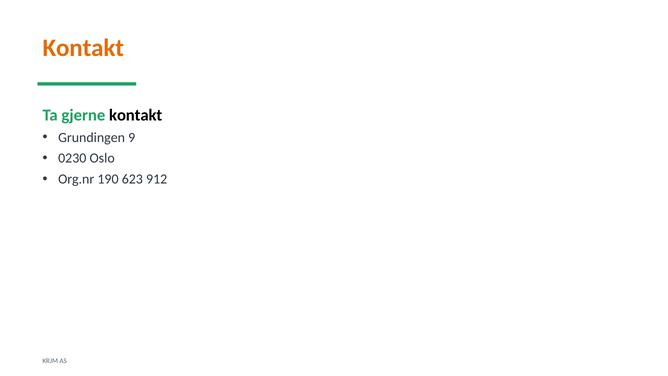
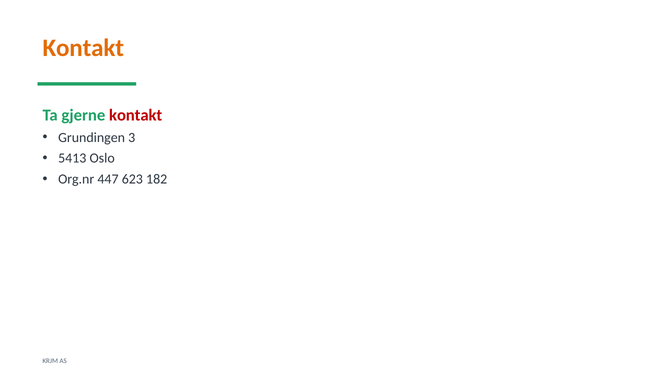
kontakt at (136, 115) colour: black -> red
9: 9 -> 3
0230: 0230 -> 5413
190: 190 -> 447
912: 912 -> 182
